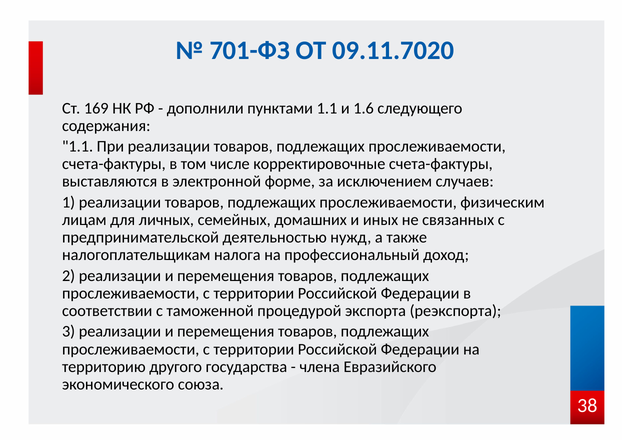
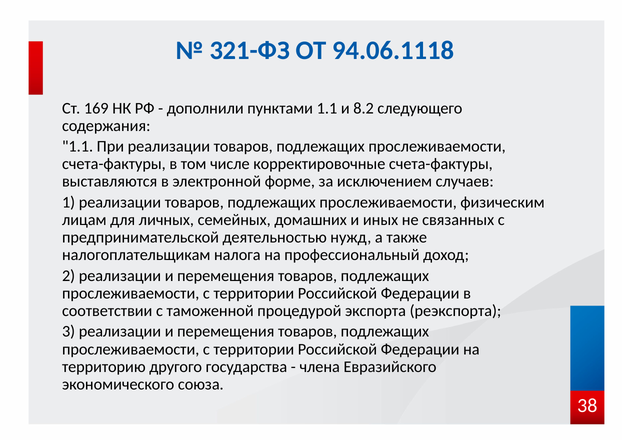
701-ФЗ: 701-ФЗ -> 321-ФЗ
09.11.7020: 09.11.7020 -> 94.06.1118
1.6: 1.6 -> 8.2
